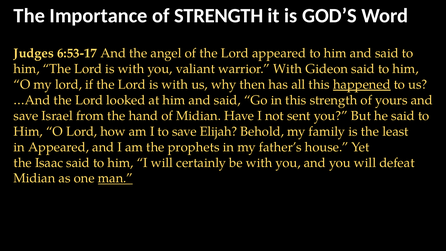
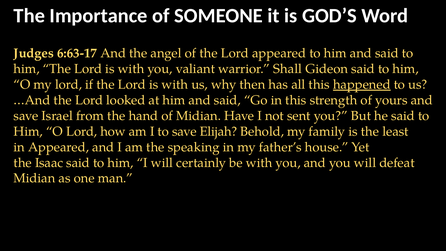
of STRENGTH: STRENGTH -> SOMEONE
6:53-17: 6:53-17 -> 6:63-17
warrior With: With -> Shall
prophets: prophets -> speaking
man underline: present -> none
